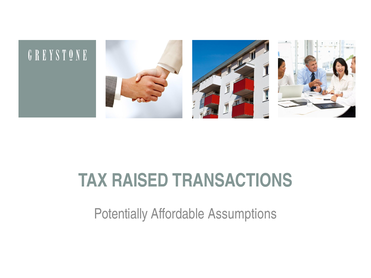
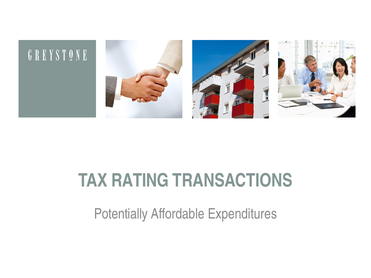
RAISED: RAISED -> RATING
Assumptions: Assumptions -> Expenditures
